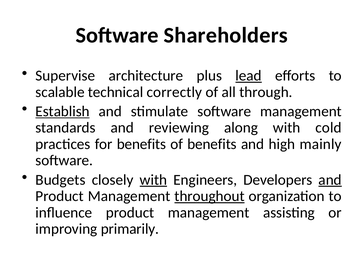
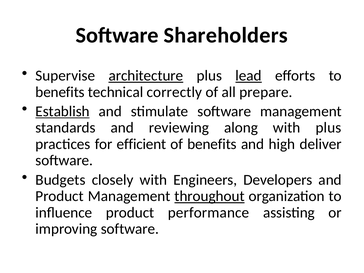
architecture underline: none -> present
scalable at (60, 92): scalable -> benefits
through: through -> prepare
with cold: cold -> plus
for benefits: benefits -> efficient
mainly: mainly -> deliver
with at (153, 180) underline: present -> none
and at (330, 180) underline: present -> none
influence product management: management -> performance
improving primarily: primarily -> software
